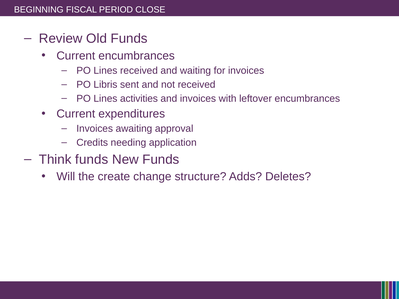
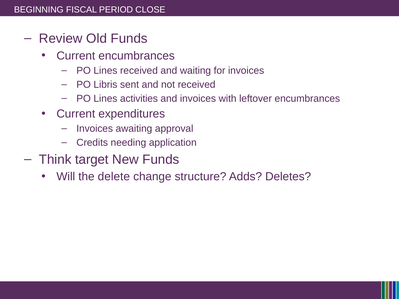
Think funds: funds -> target
create: create -> delete
